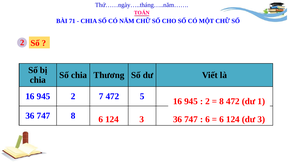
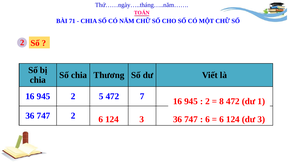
7: 7 -> 5
5: 5 -> 7
747 8: 8 -> 2
